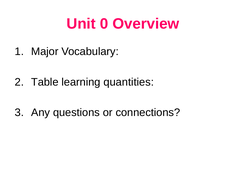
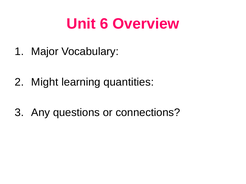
0: 0 -> 6
Table: Table -> Might
